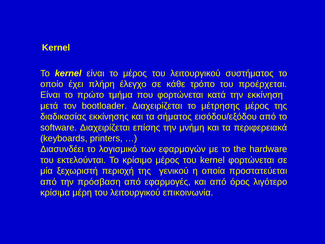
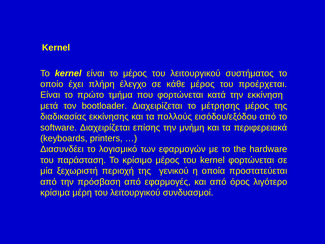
κάθε τρόπο: τρόπο -> μέρος
σήματος: σήματος -> πολλούς
εκτελούνται: εκτελούνται -> παράσταση
επικοινωνία: επικοινωνία -> συνδυασμοί
